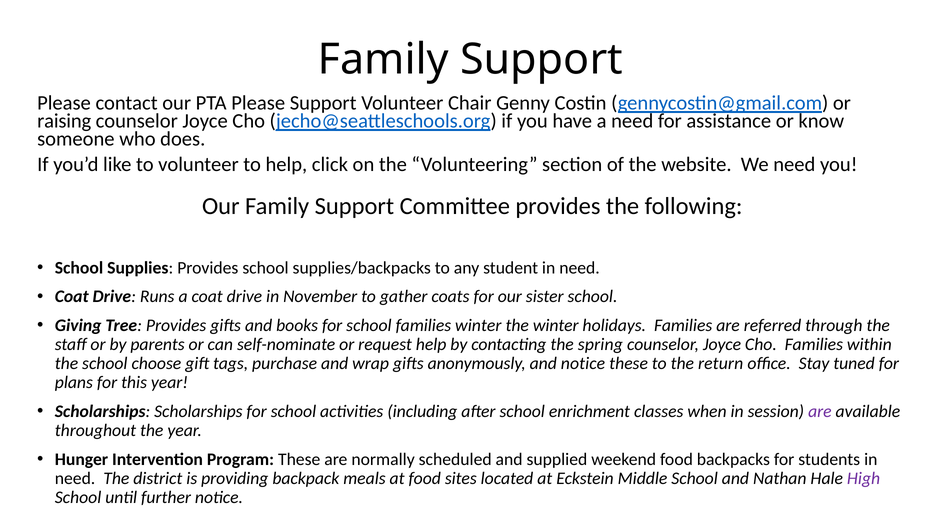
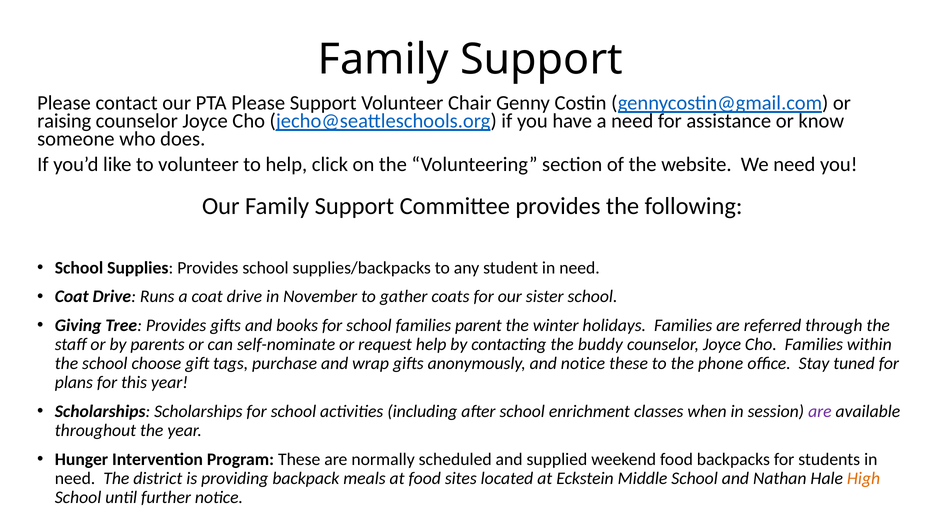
families winter: winter -> parent
spring: spring -> buddy
return: return -> phone
High colour: purple -> orange
